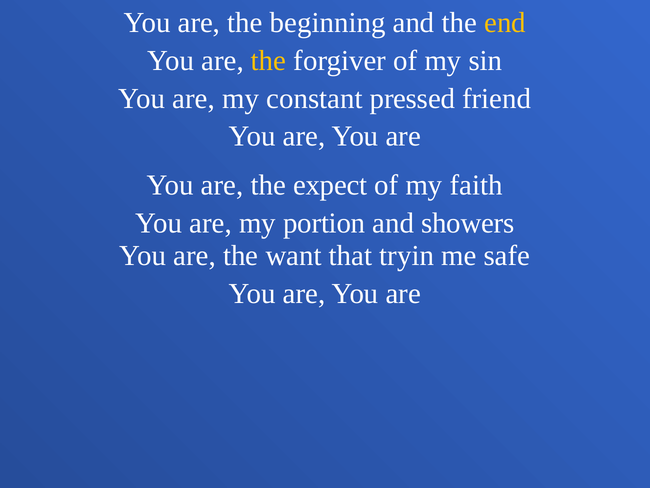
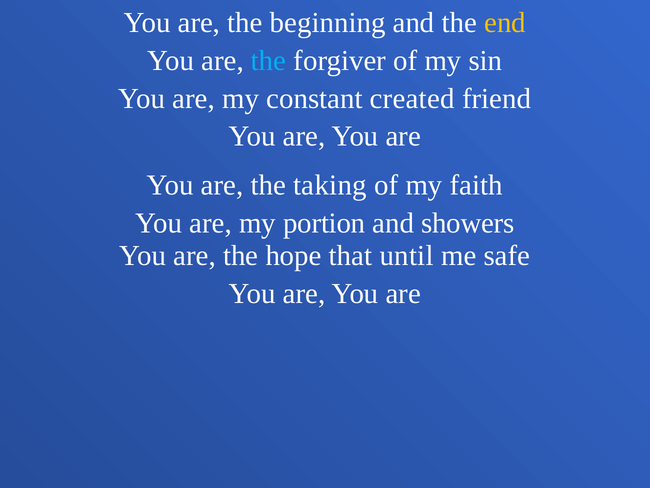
the at (269, 60) colour: yellow -> light blue
pressed: pressed -> created
expect: expect -> taking
want: want -> hope
tryin: tryin -> until
